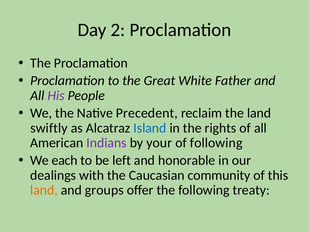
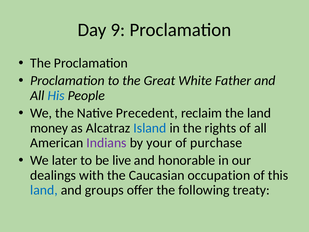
2: 2 -> 9
His colour: purple -> blue
swiftly: swiftly -> money
of following: following -> purchase
each: each -> later
left: left -> live
community: community -> occupation
land at (44, 190) colour: orange -> blue
